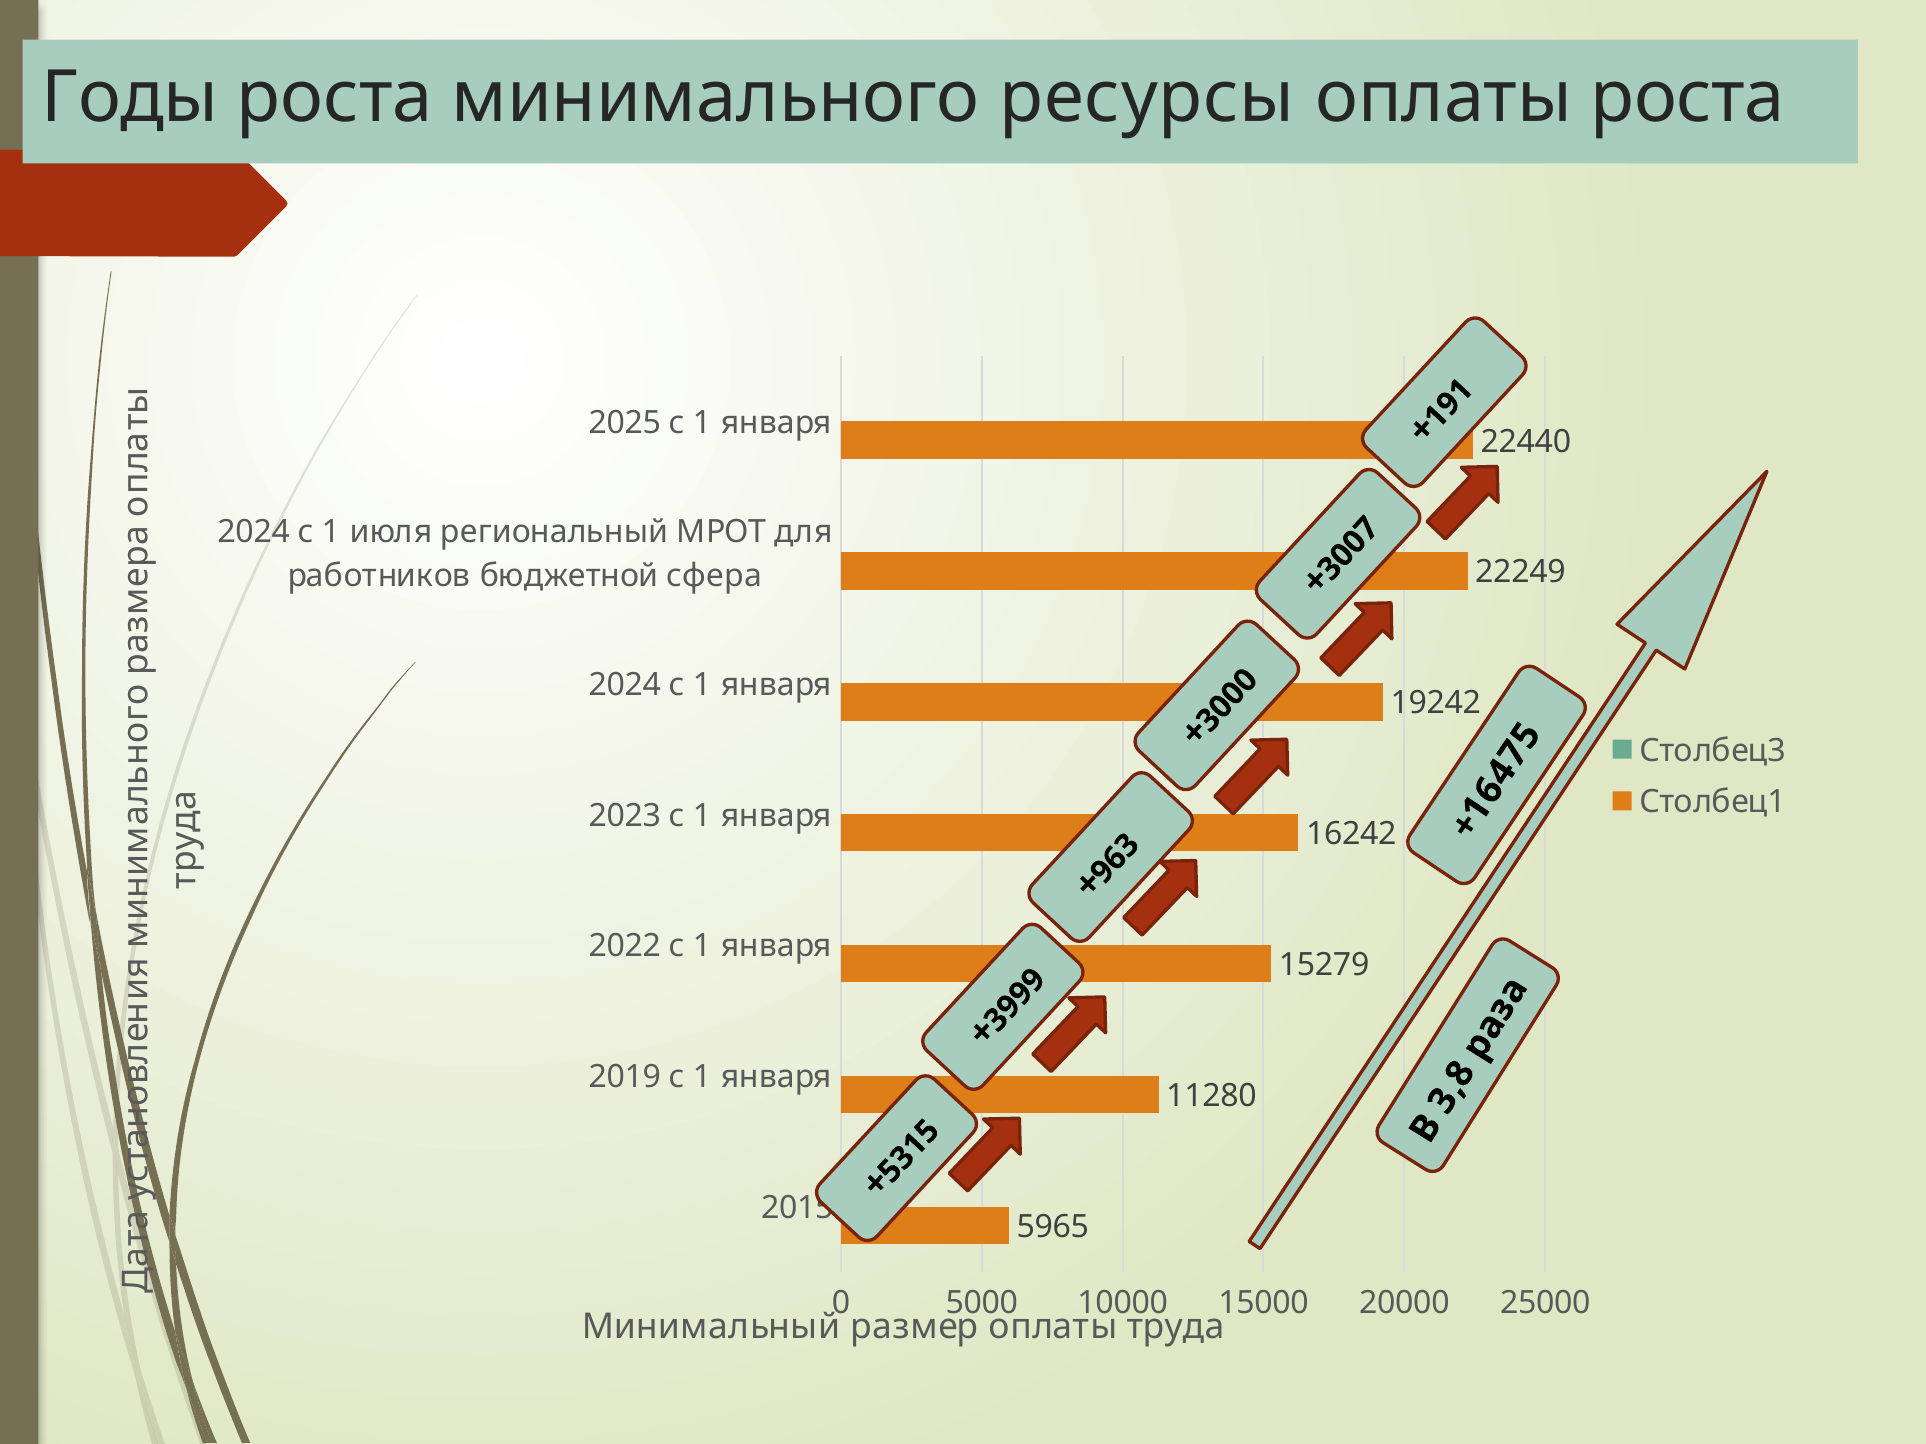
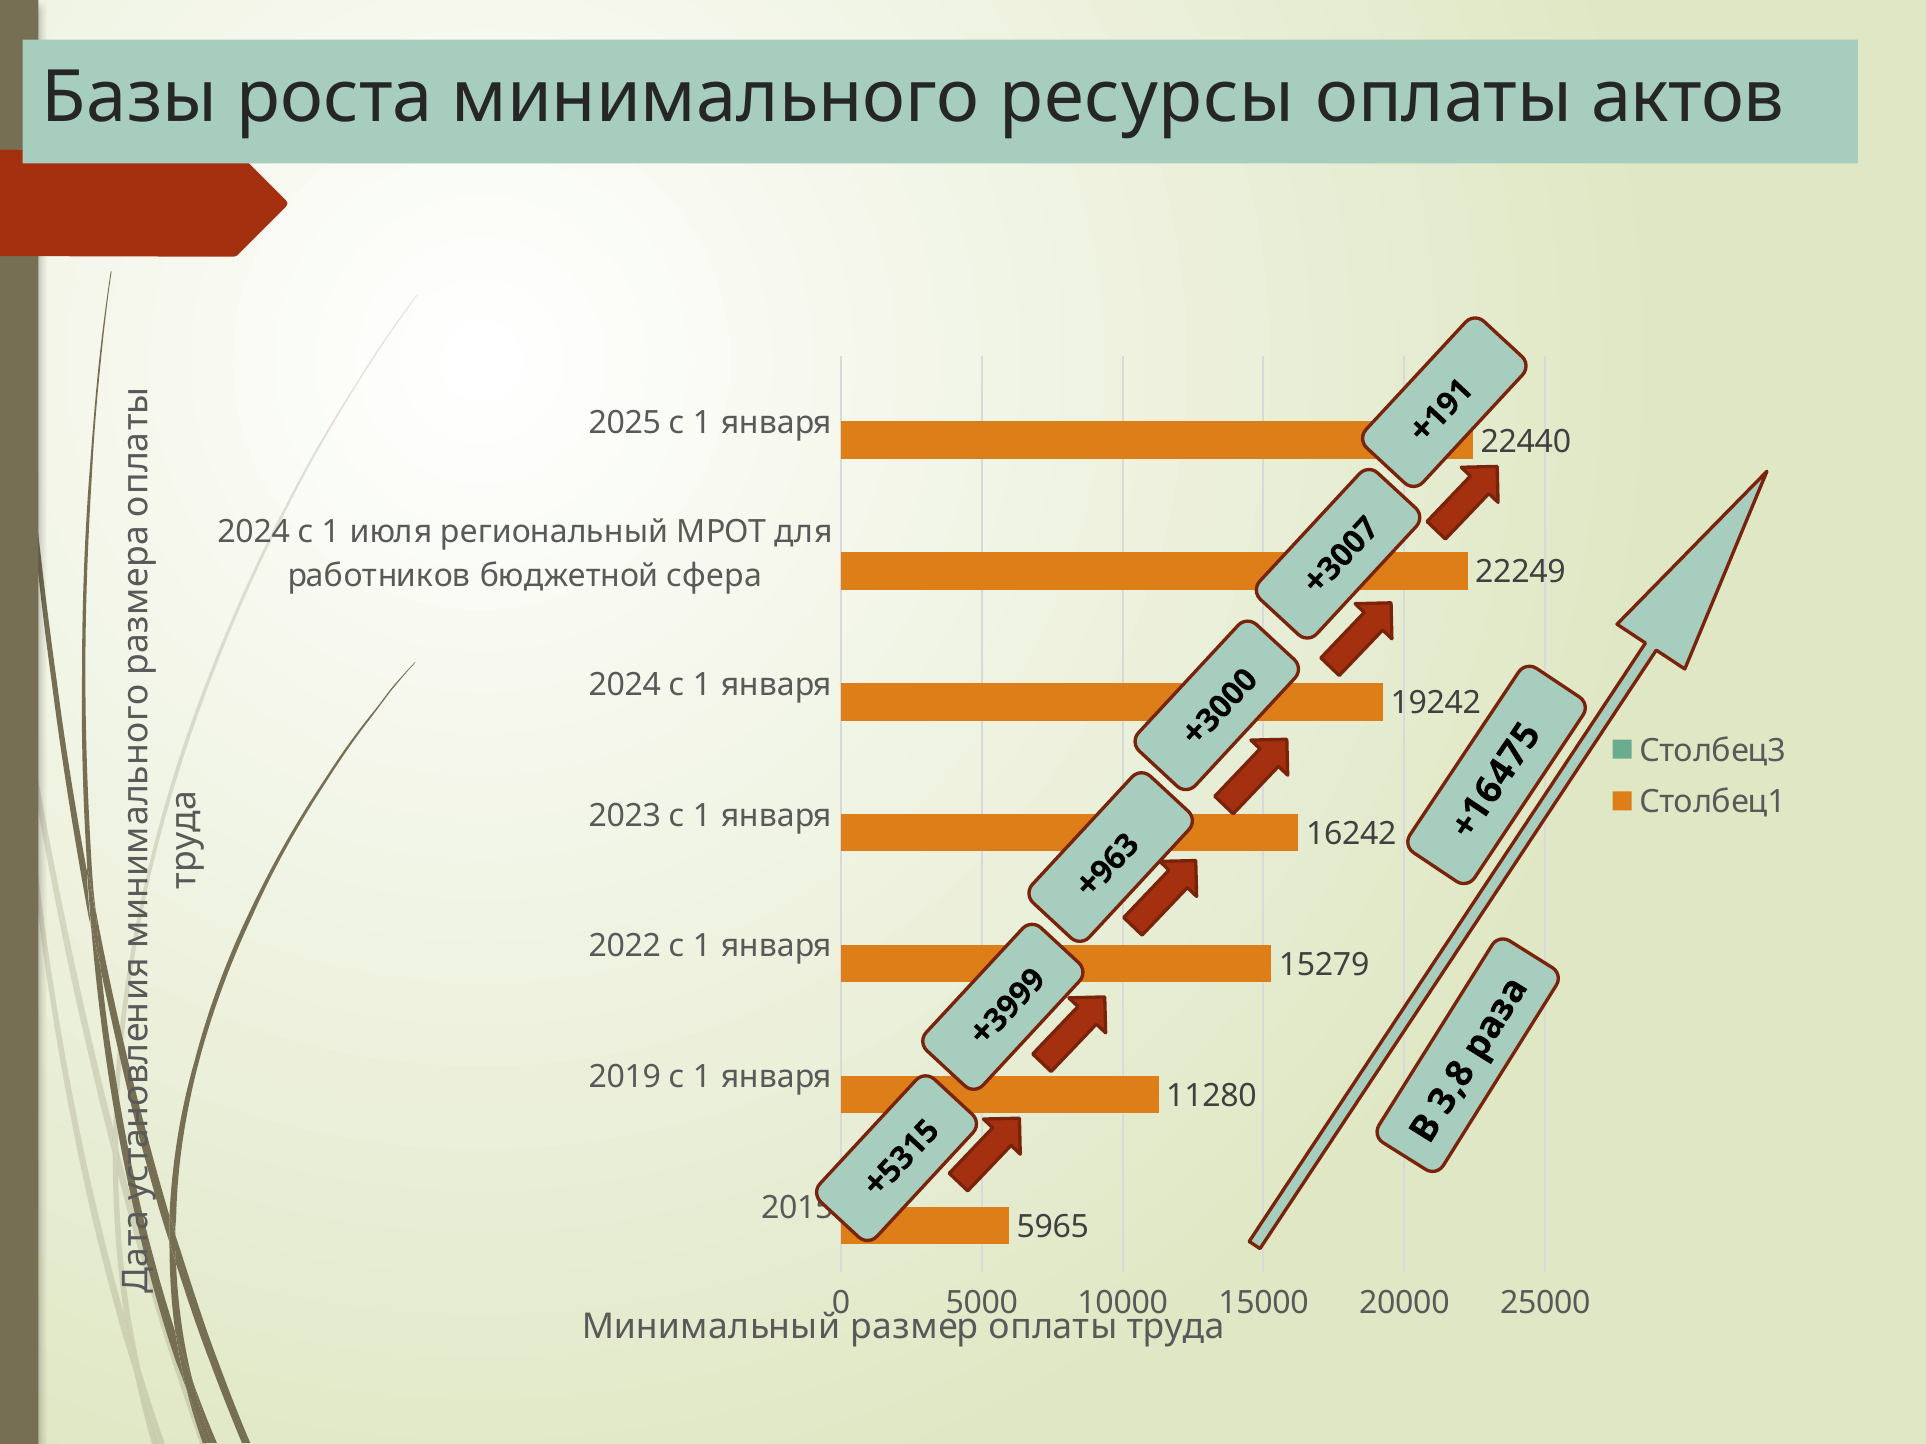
Годы: Годы -> Базы
оплаты роста: роста -> актов
